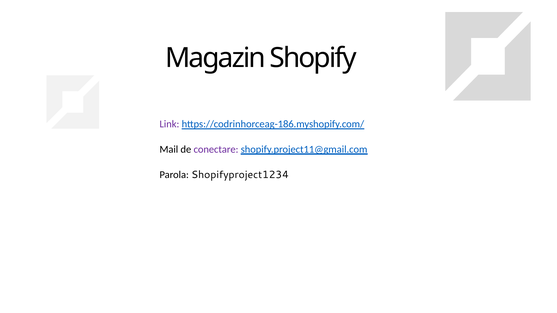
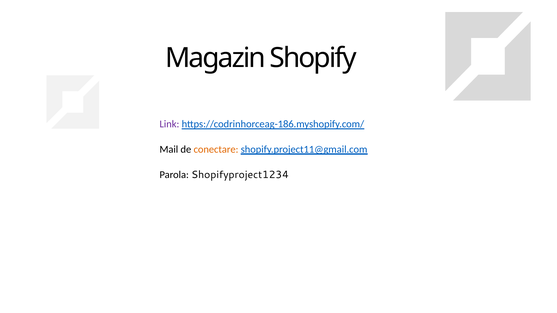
conectare colour: purple -> orange
